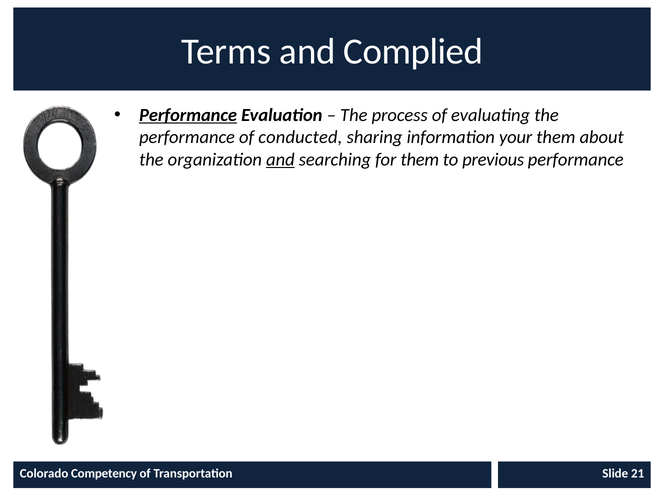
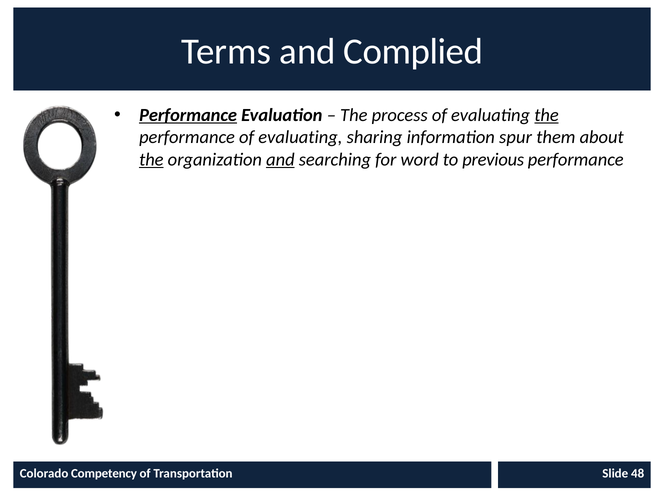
the at (546, 115) underline: none -> present
performance of conducted: conducted -> evaluating
your: your -> spur
the at (151, 159) underline: none -> present
for them: them -> word
21: 21 -> 48
